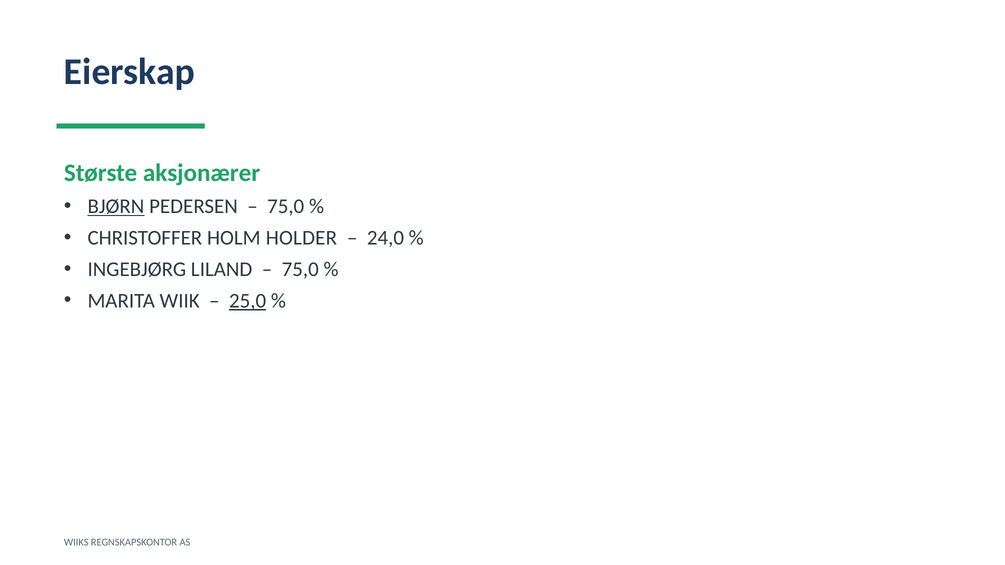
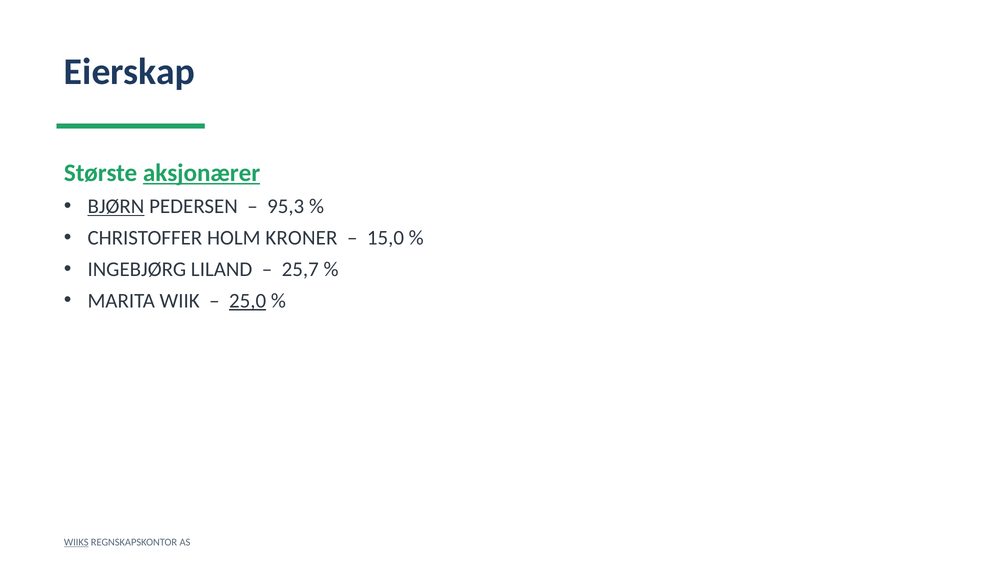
aksjonærer underline: none -> present
75,0 at (286, 207): 75,0 -> 95,3
HOLDER: HOLDER -> KRONER
24,0: 24,0 -> 15,0
75,0 at (300, 270): 75,0 -> 25,7
WIIKS underline: none -> present
